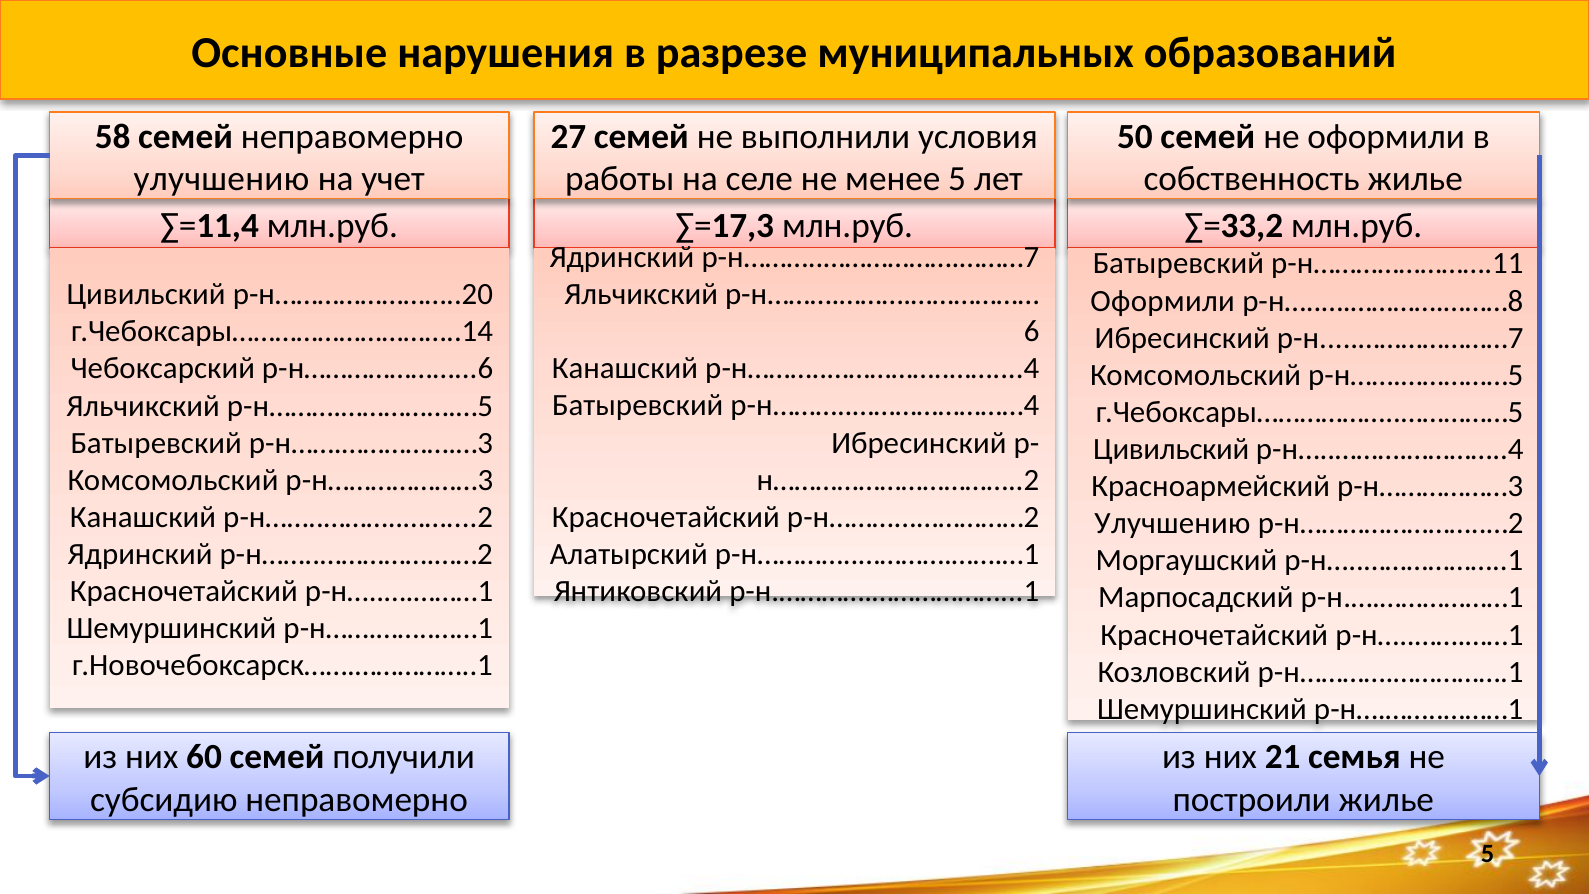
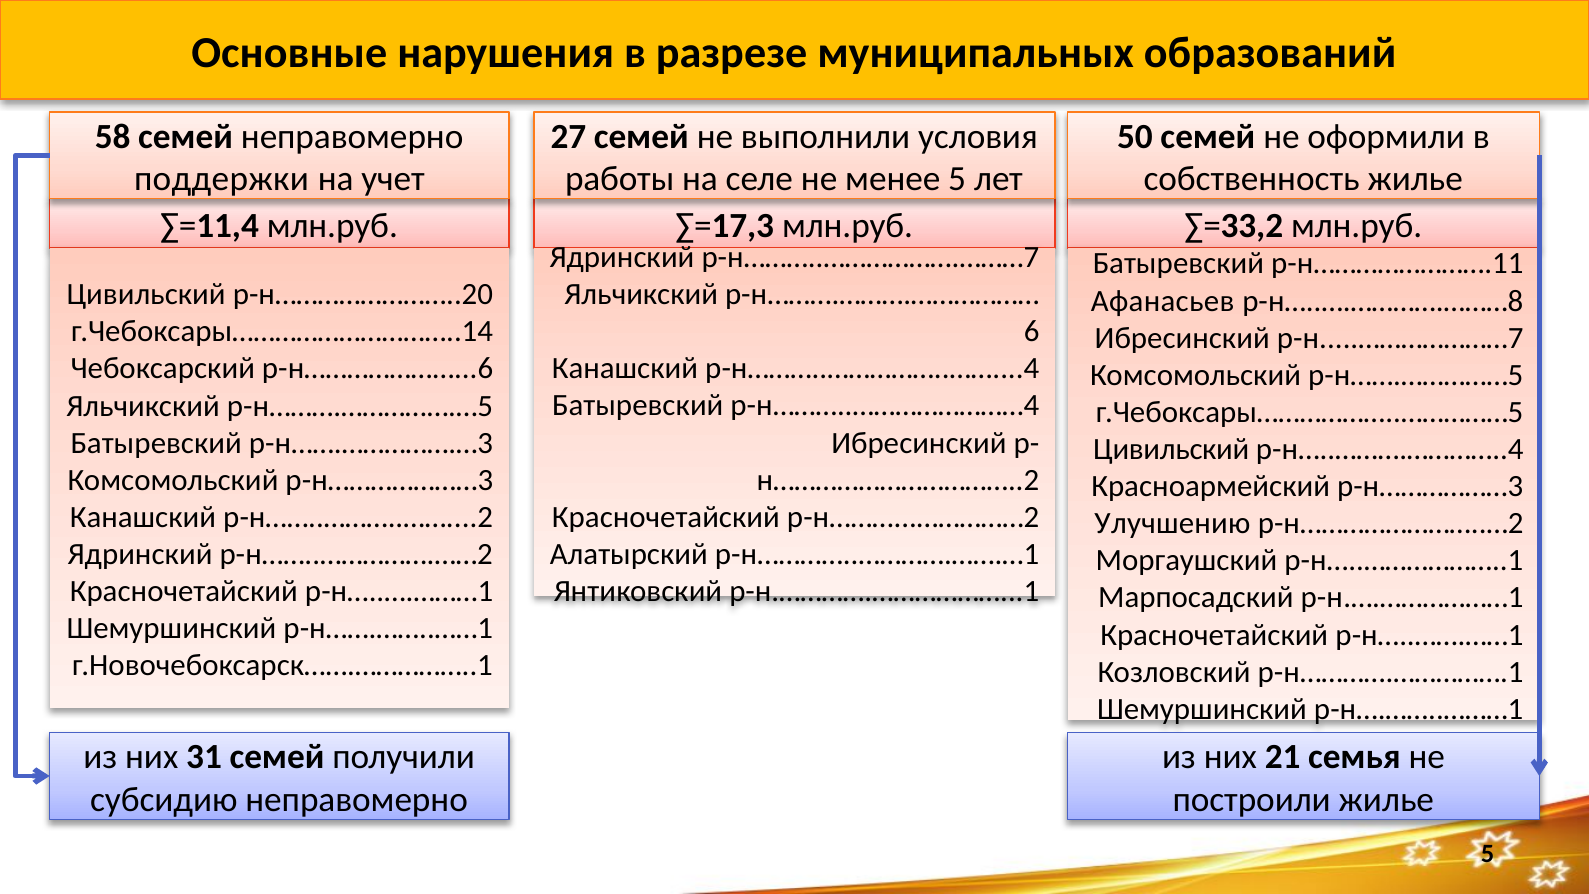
улучшению at (221, 179): улучшению -> поддержки
Оформили at (1163, 301): Оформили -> Афанасьев
60: 60 -> 31
